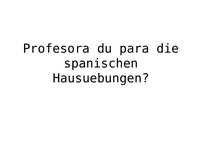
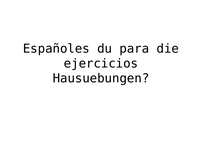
Profesora: Profesora -> Españoles
spanischen: spanischen -> ejercicios
